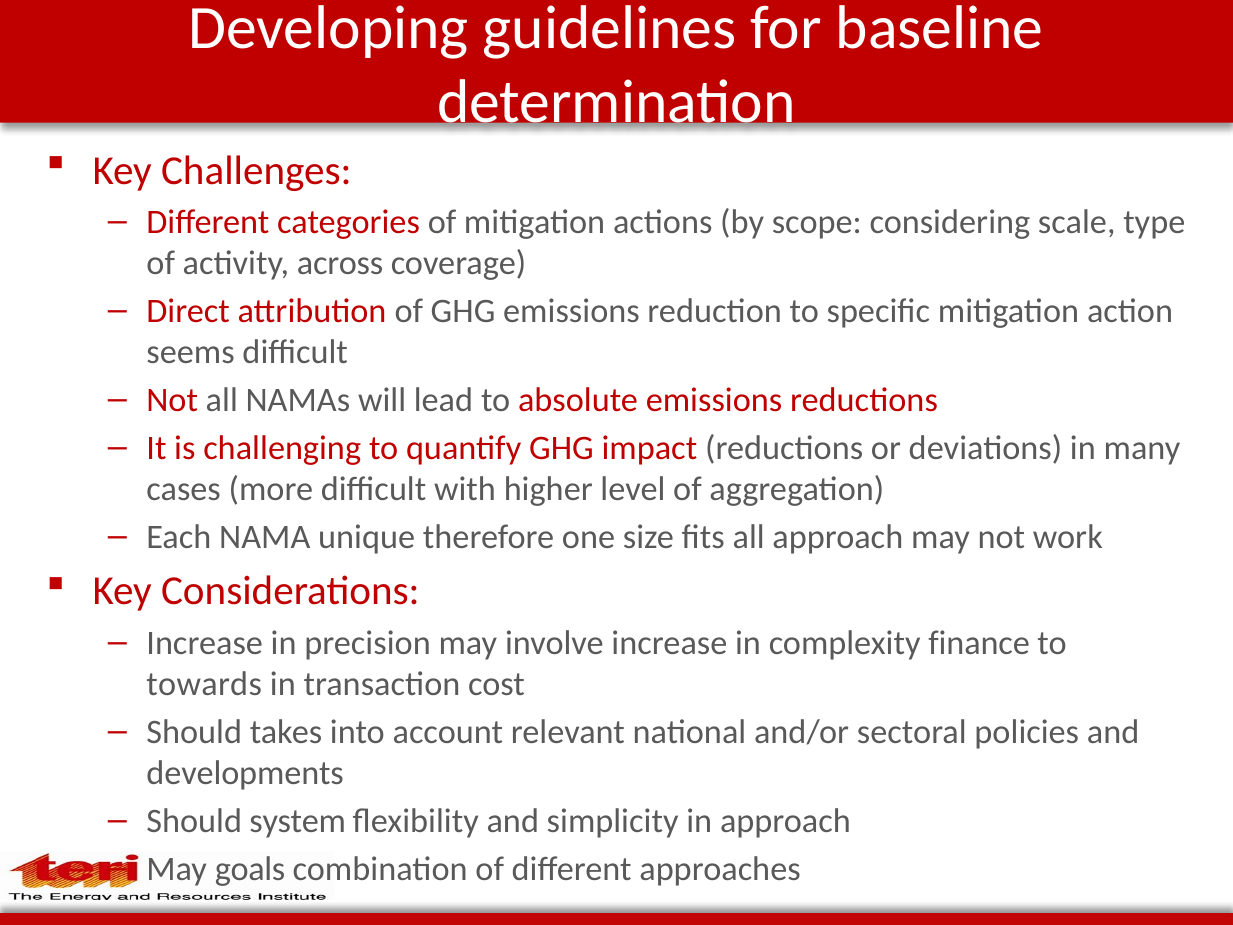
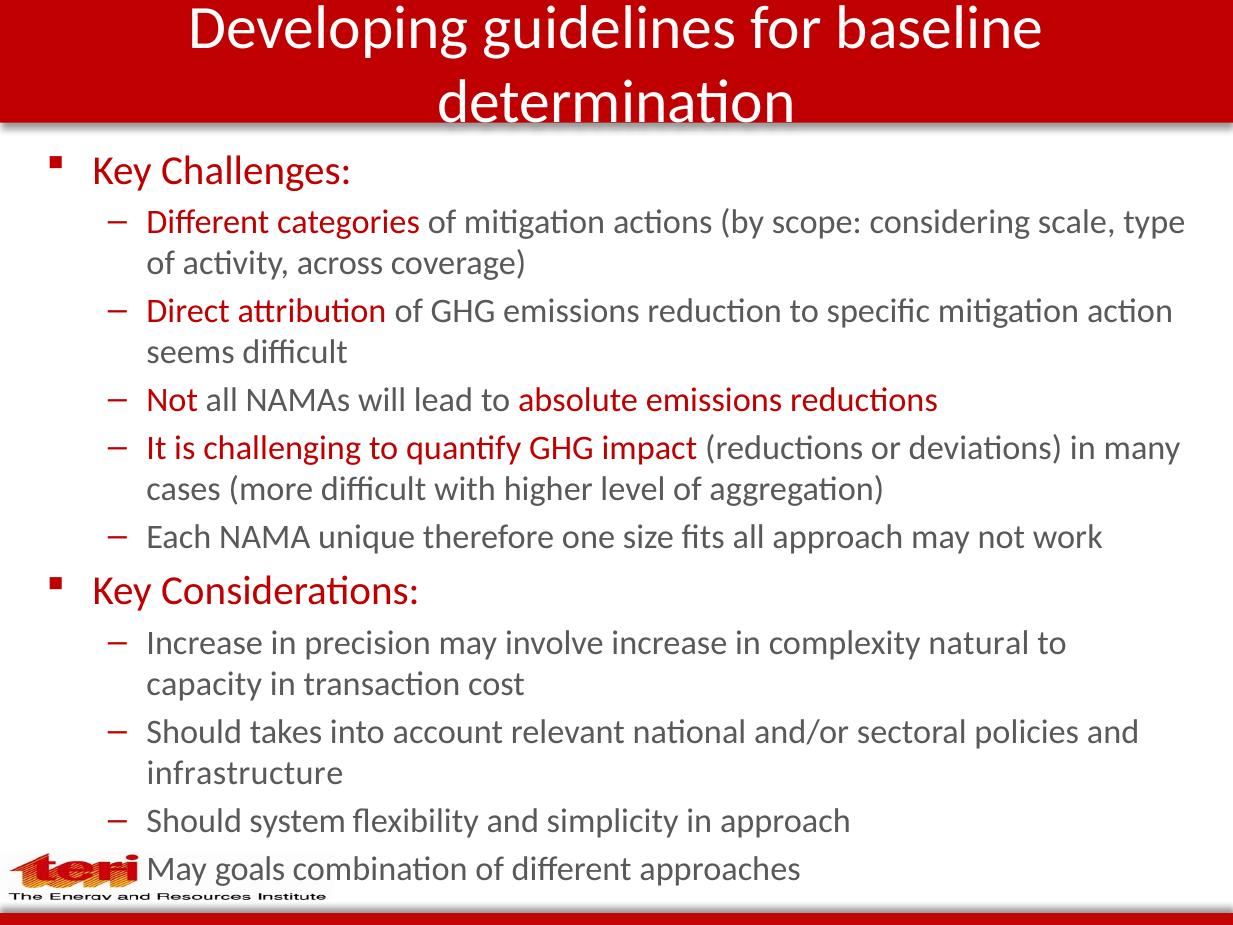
finance: finance -> natural
towards: towards -> capacity
developments: developments -> infrastructure
